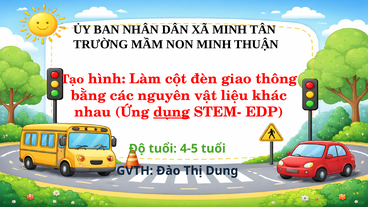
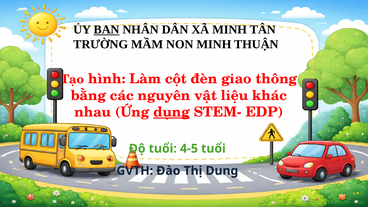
BAN underline: none -> present
